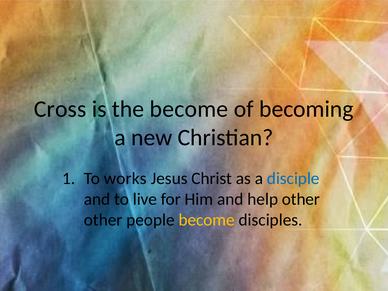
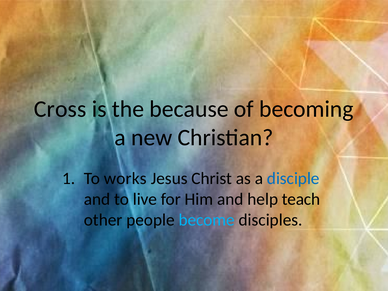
the become: become -> because
help other: other -> teach
become at (207, 220) colour: yellow -> light blue
